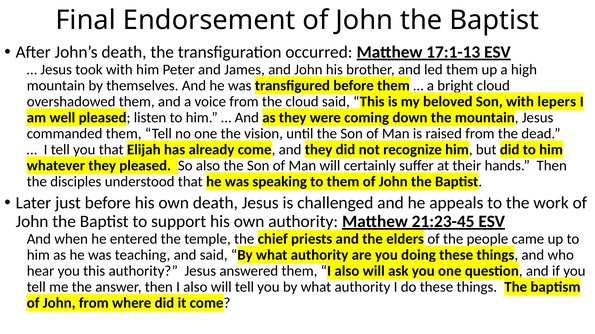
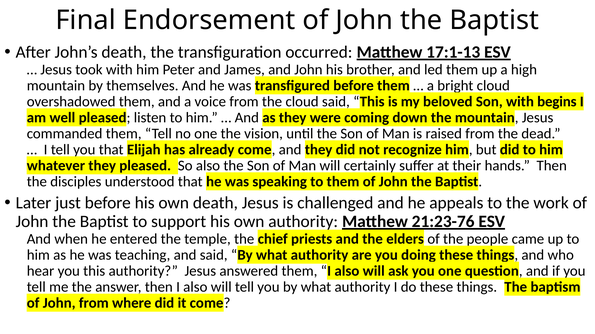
lepers: lepers -> begins
21:23-45: 21:23-45 -> 21:23-76
